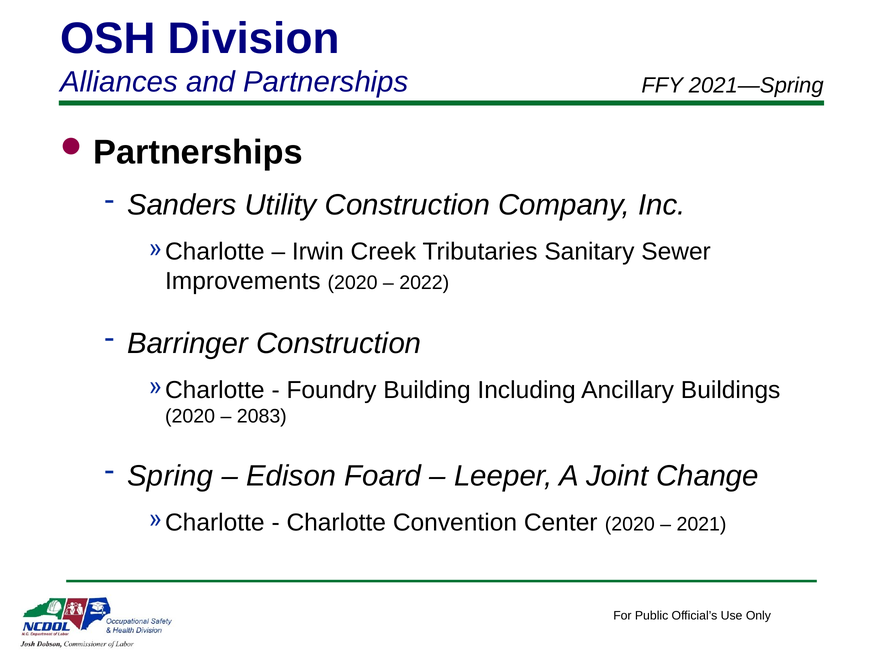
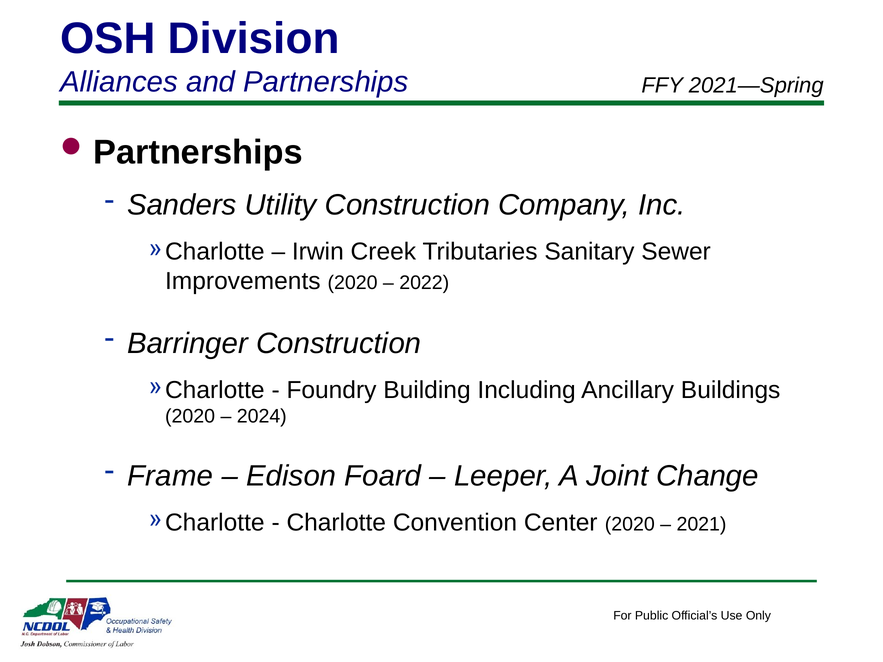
2083: 2083 -> 2024
Spring: Spring -> Frame
